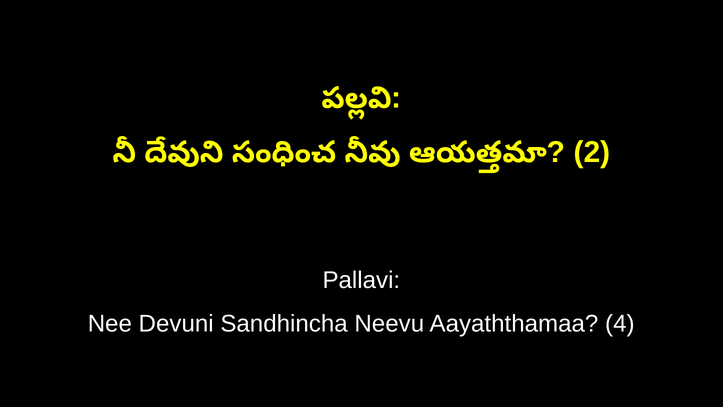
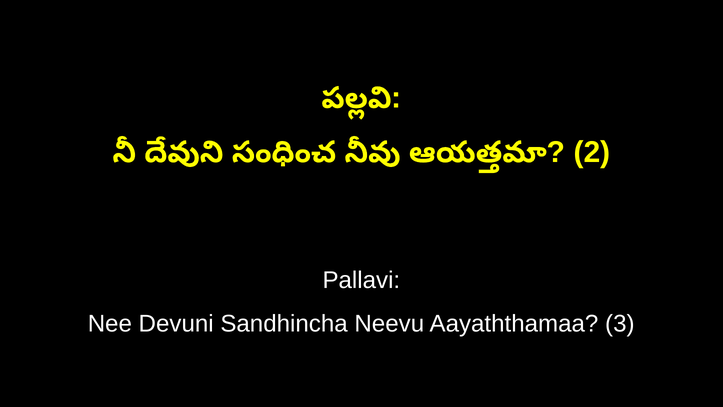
4: 4 -> 3
